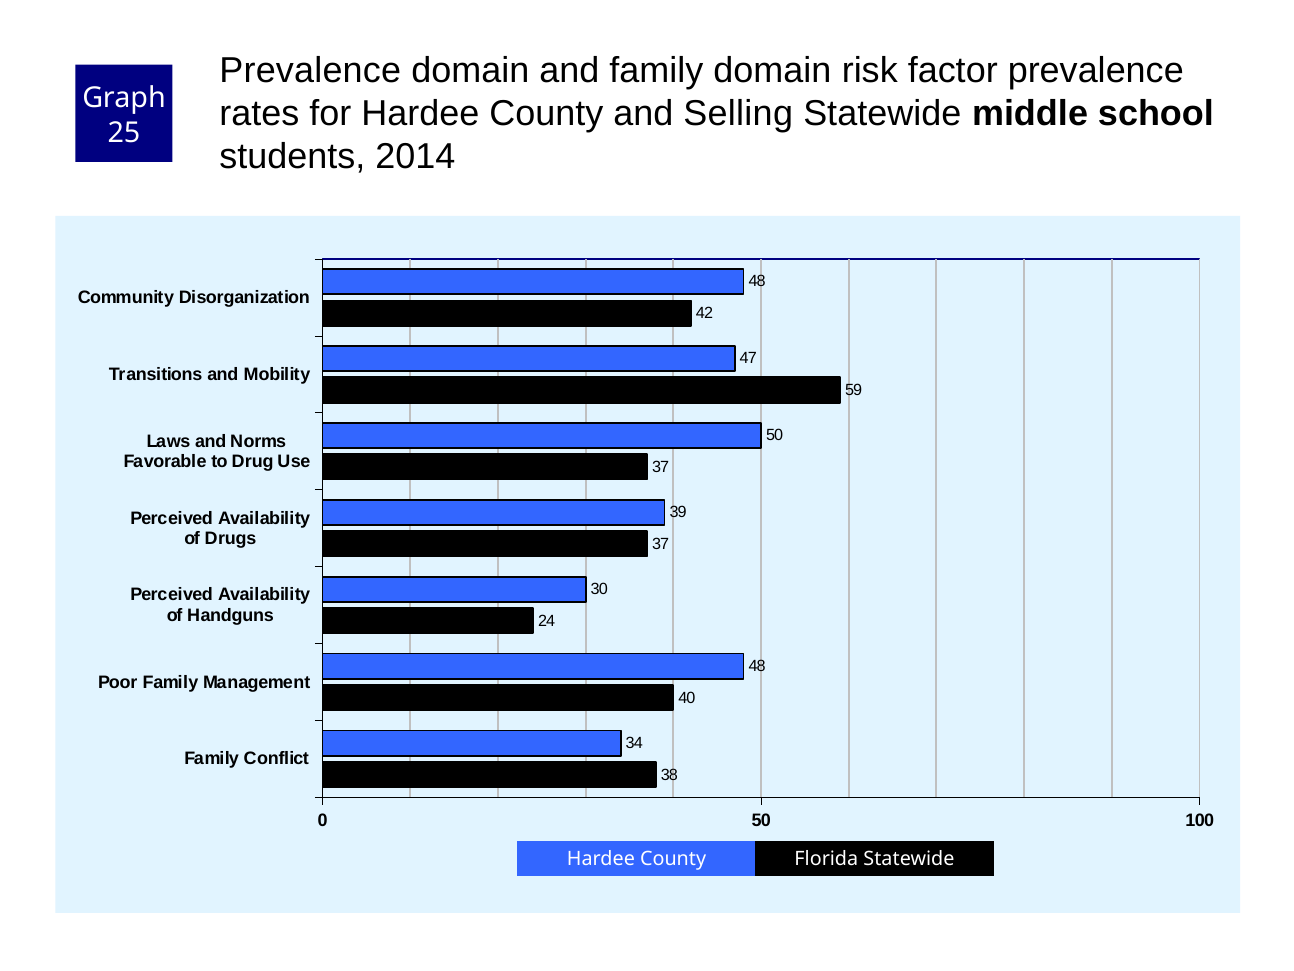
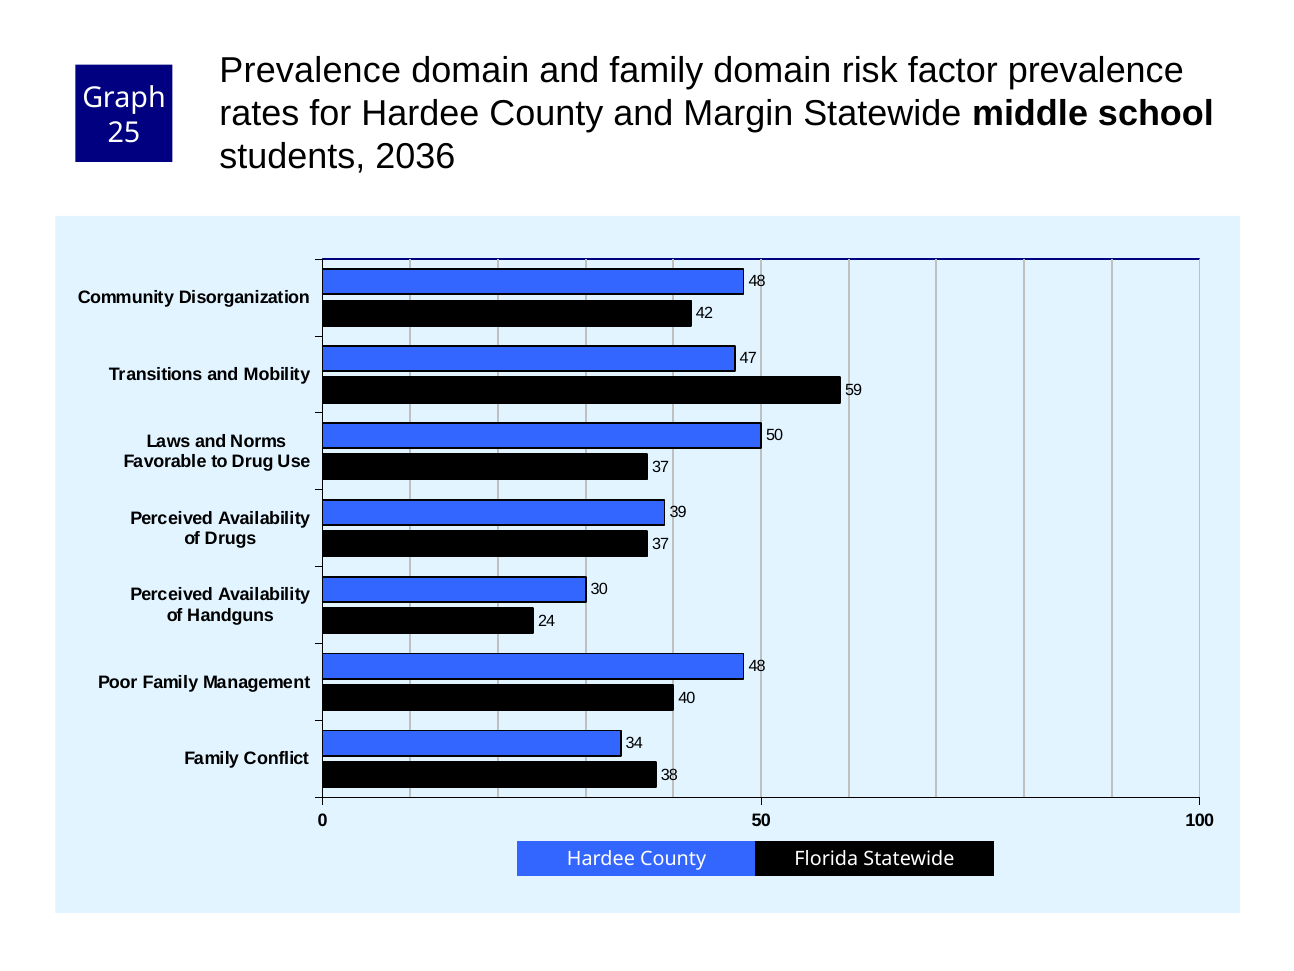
Selling: Selling -> Margin
2014: 2014 -> 2036
